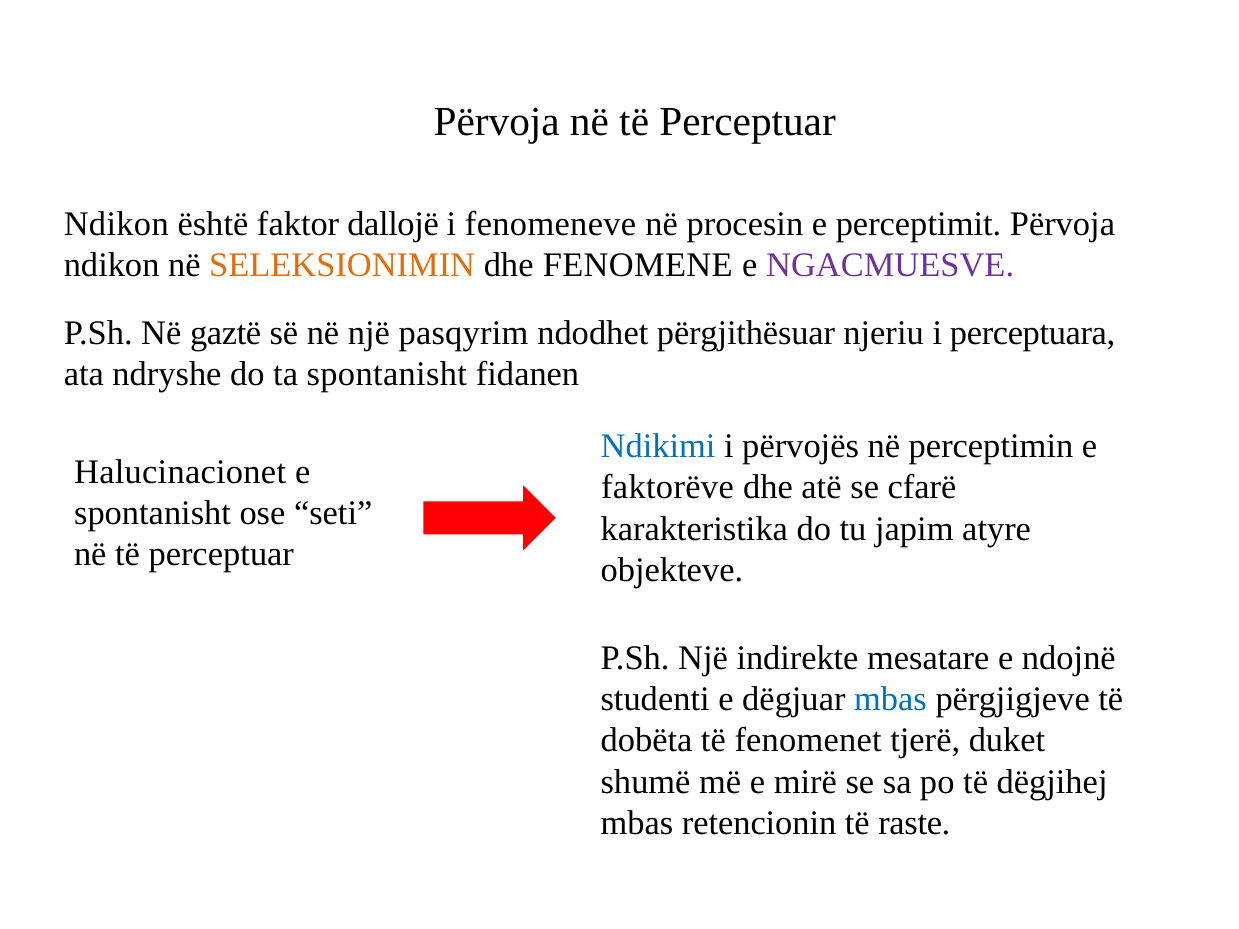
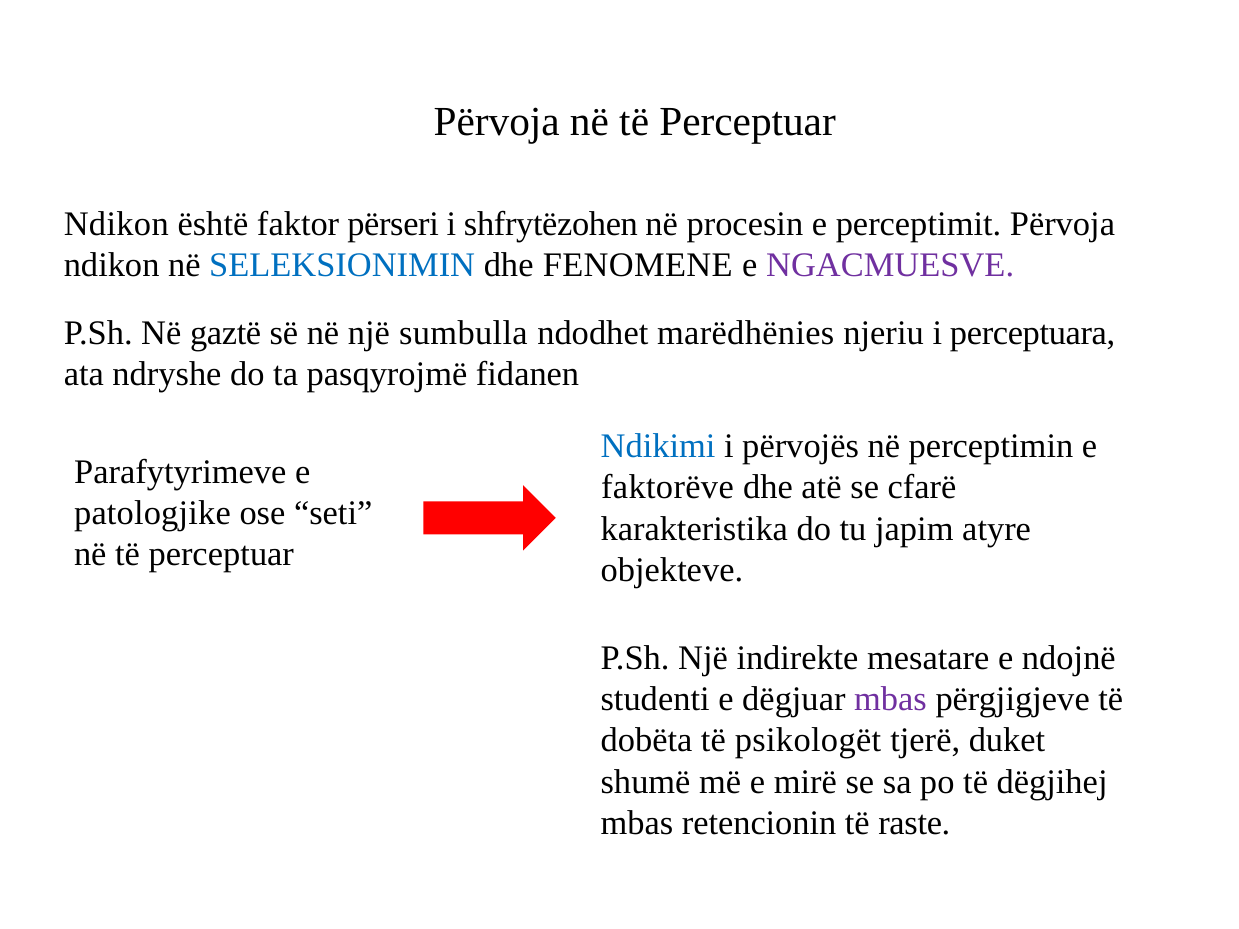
dallojë: dallojë -> përseri
fenomeneve: fenomeneve -> shfrytëzohen
SELEKSIONIMIN colour: orange -> blue
pasqyrim: pasqyrim -> sumbulla
përgjithësuar: përgjithësuar -> marëdhënies
ta spontanisht: spontanisht -> pasqyrojmë
Halucinacionet: Halucinacionet -> Parafytyrimeve
spontanisht at (153, 513): spontanisht -> patologjike
mbas at (890, 699) colour: blue -> purple
fenomenet: fenomenet -> psikologët
